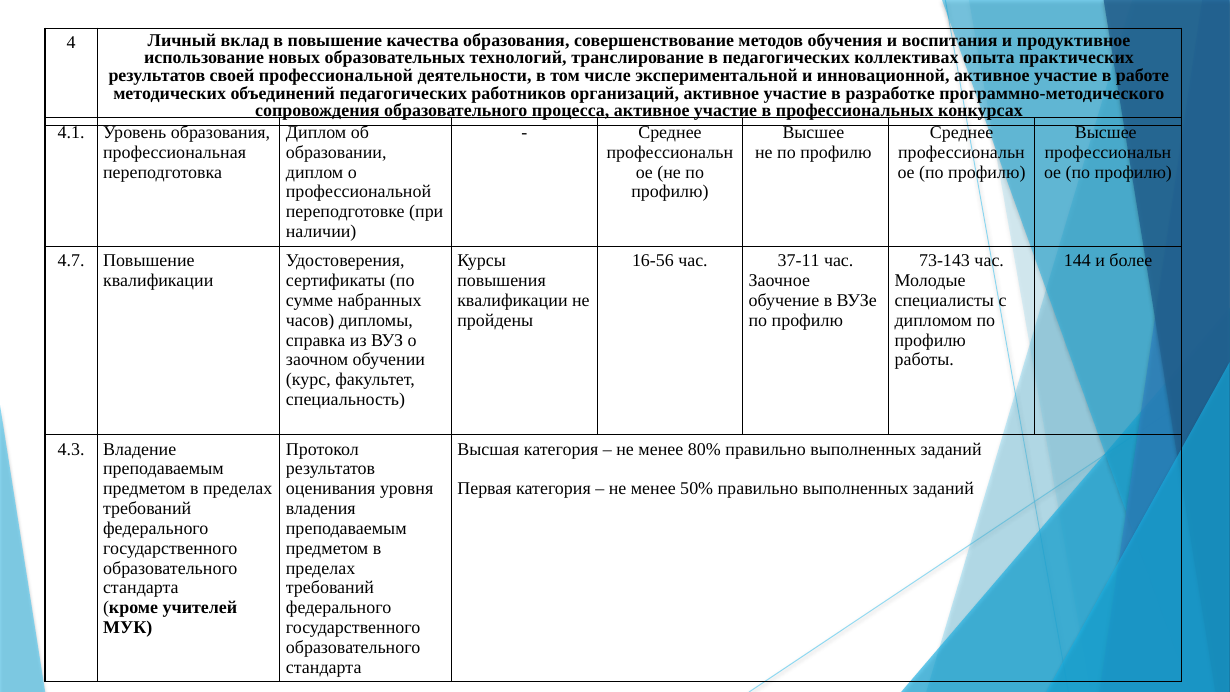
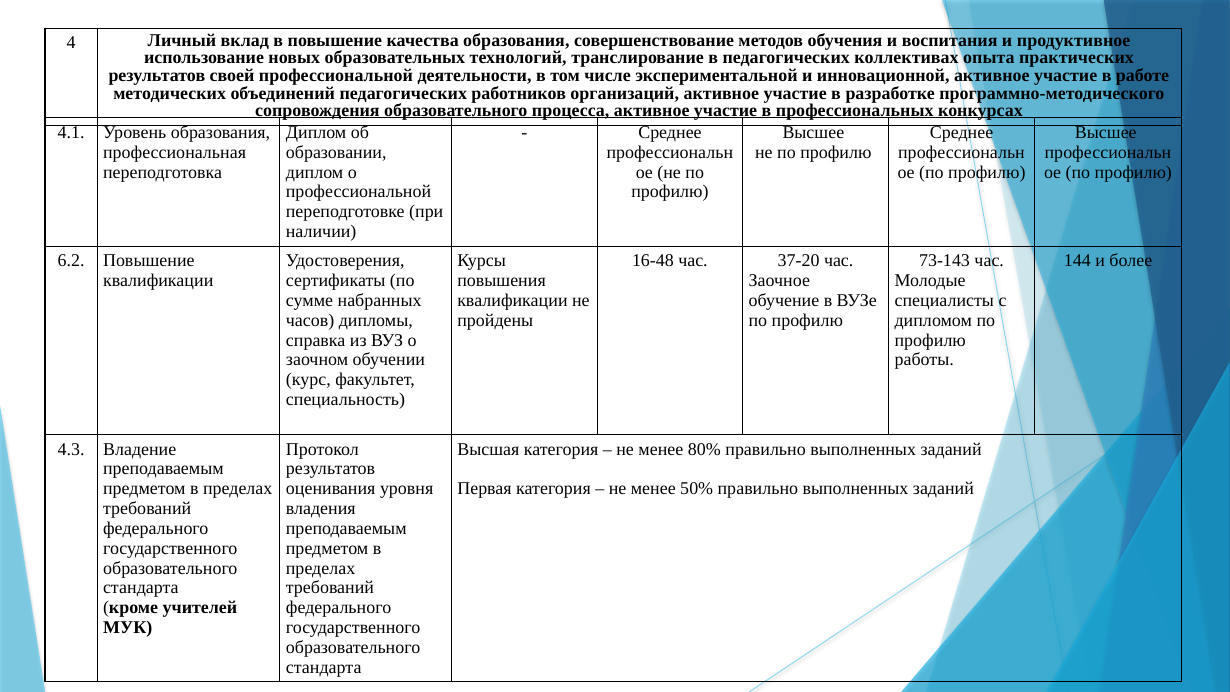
4.7: 4.7 -> 6.2
16-56: 16-56 -> 16-48
37-11: 37-11 -> 37-20
